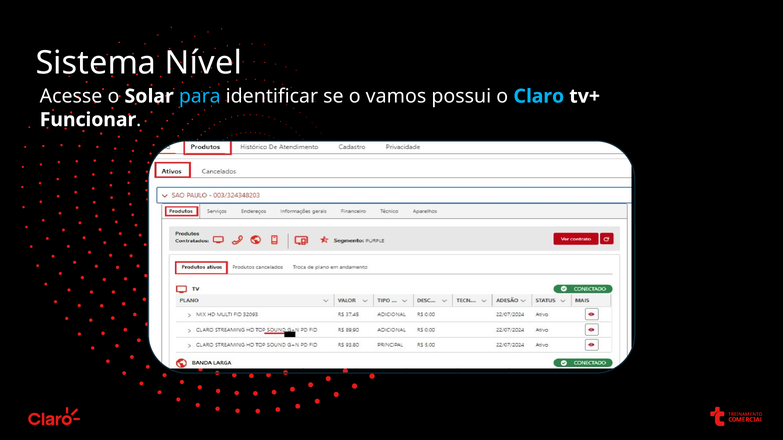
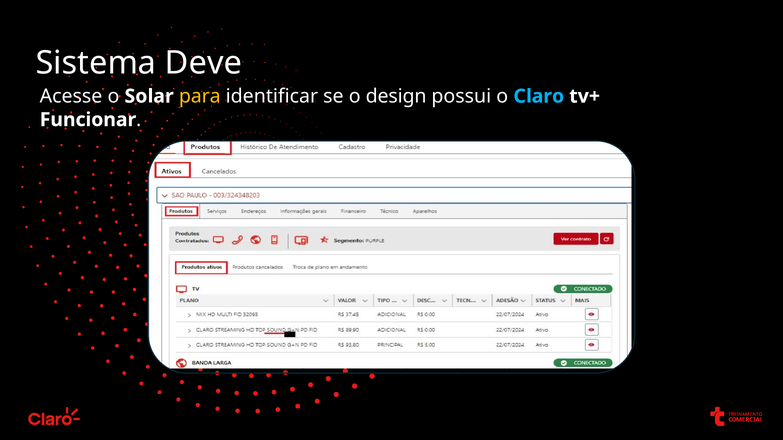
Nível: Nível -> Deve
para colour: light blue -> yellow
vamos: vamos -> design
